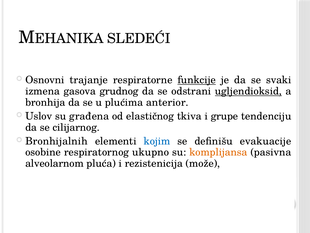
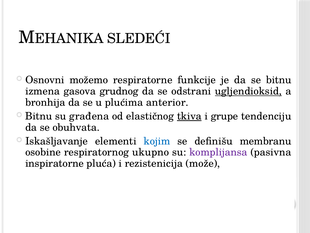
trajanje: trajanje -> možemo
funkcije underline: present -> none
se svaki: svaki -> bitnu
Uslov at (39, 116): Uslov -> Bitnu
tkiva underline: none -> present
cilijarnog: cilijarnog -> obuhvata
Bronhijalnih: Bronhijalnih -> Iskašljavanje
evakuacije: evakuacije -> membranu
komplijansa colour: orange -> purple
alveolarnom: alveolarnom -> inspiratorne
